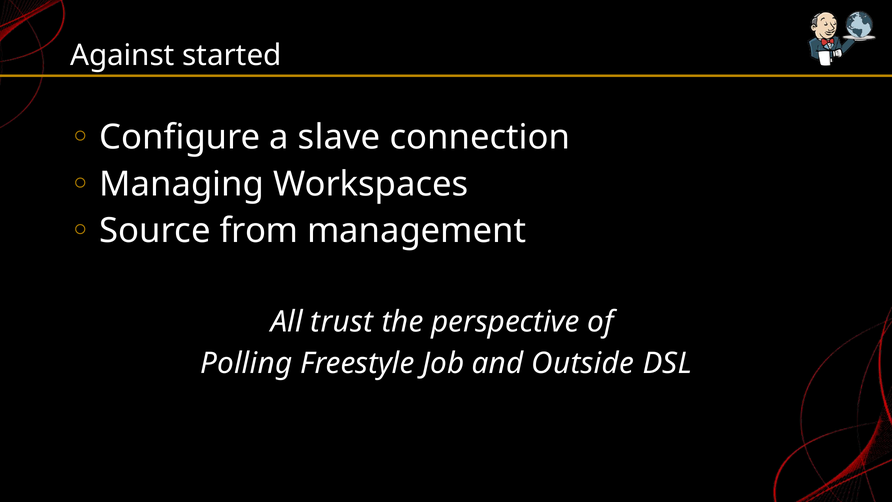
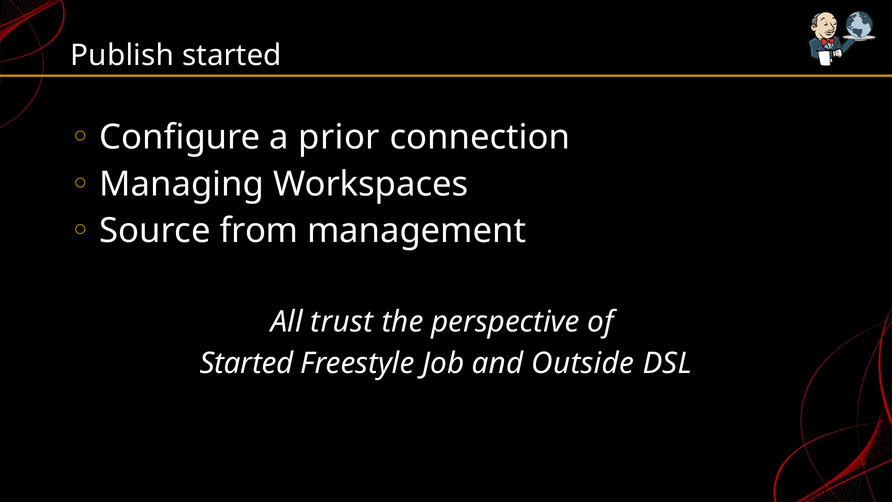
Against: Against -> Publish
slave: slave -> prior
Polling at (246, 363): Polling -> Started
